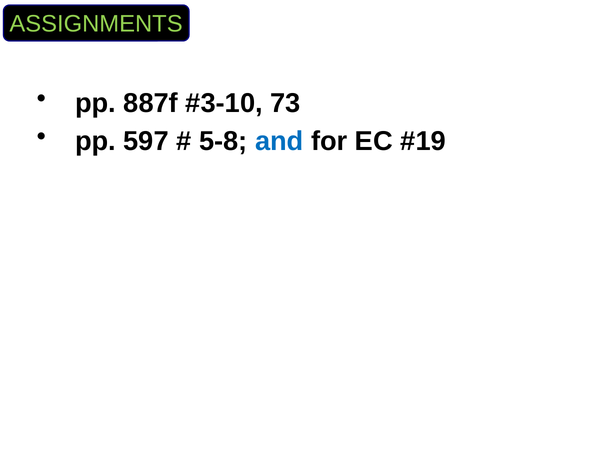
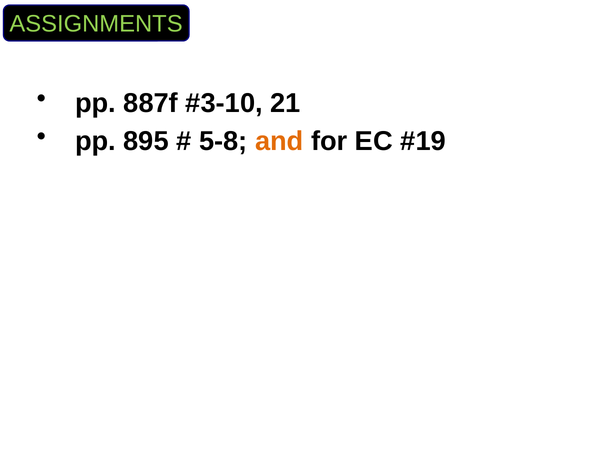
73: 73 -> 21
597: 597 -> 895
and colour: blue -> orange
